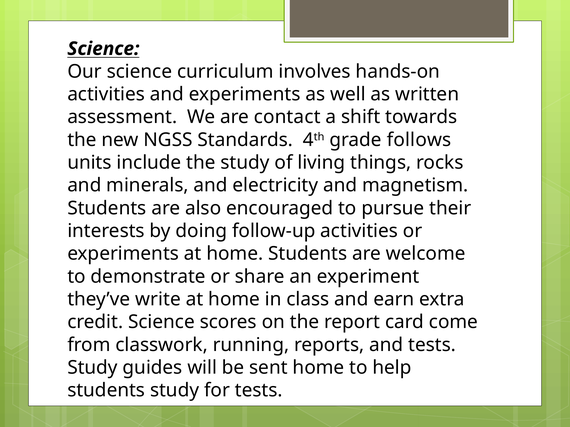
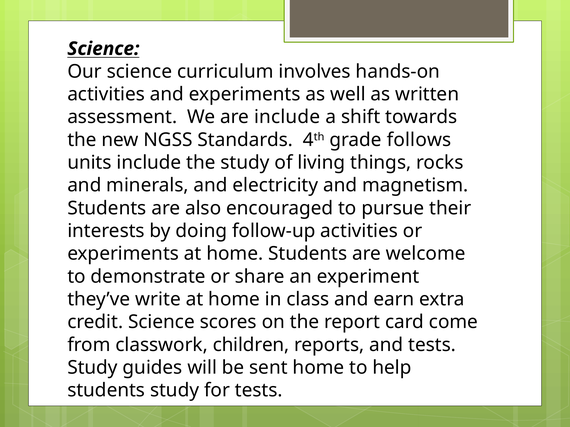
are contact: contact -> include
running: running -> children
